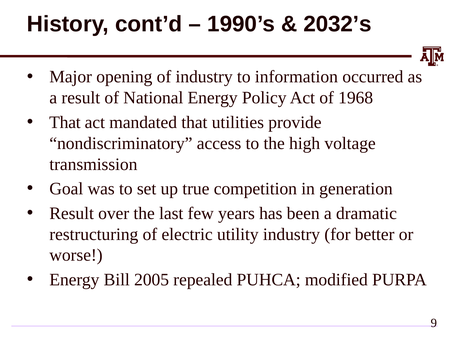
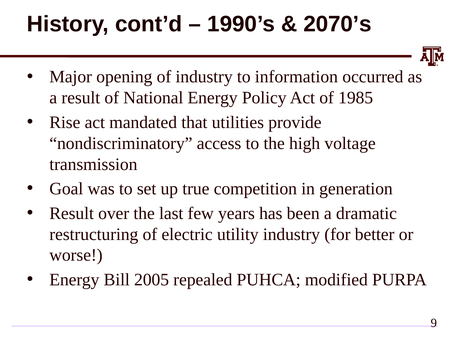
2032’s: 2032’s -> 2070’s
1968: 1968 -> 1985
That at (65, 122): That -> Rise
